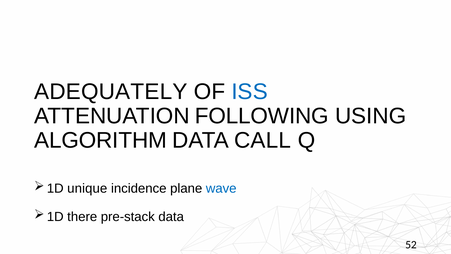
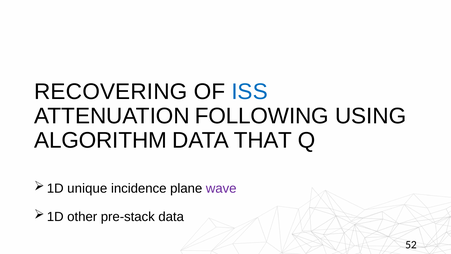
ADEQUATELY: ADEQUATELY -> RECOVERING
CALL: CALL -> THAT
wave colour: blue -> purple
there: there -> other
